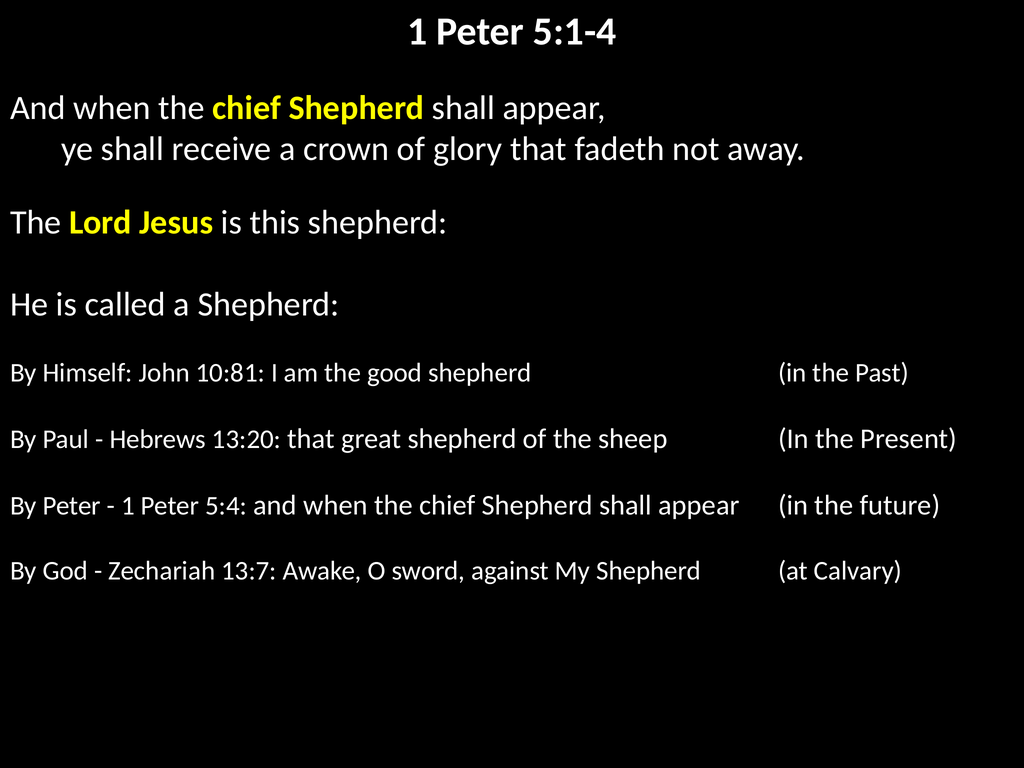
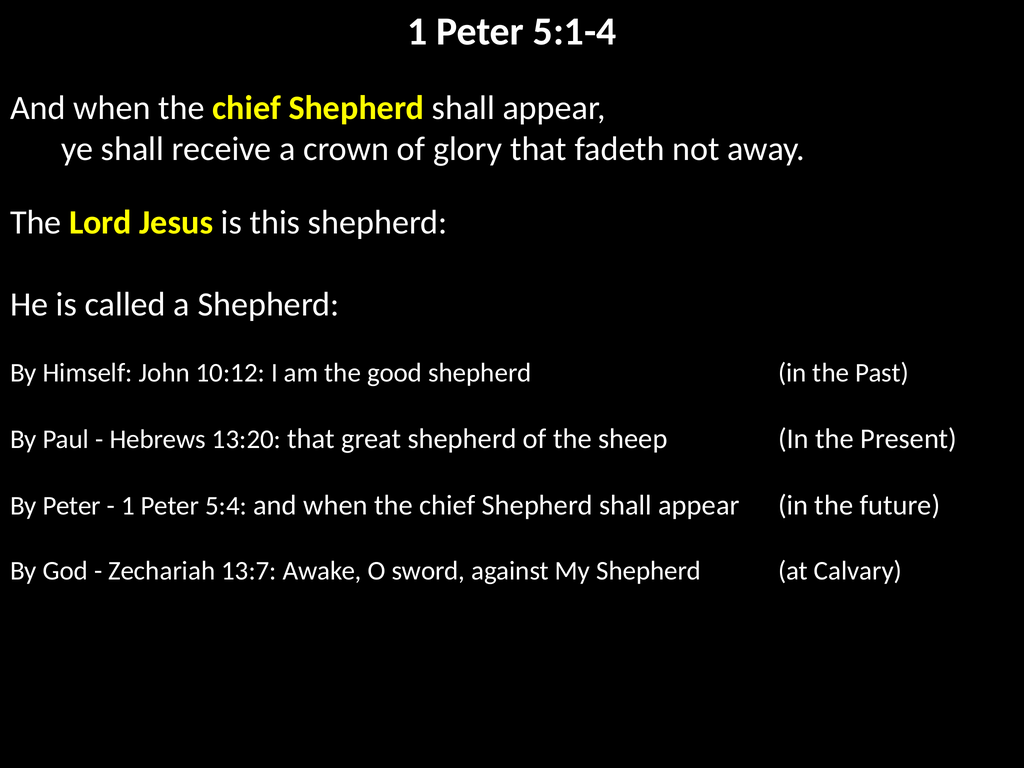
10:81: 10:81 -> 10:12
